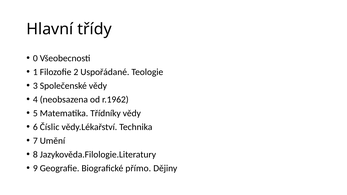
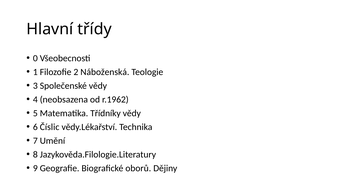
Uspořádané: Uspořádané -> Náboženská
přímo: přímo -> oborů
